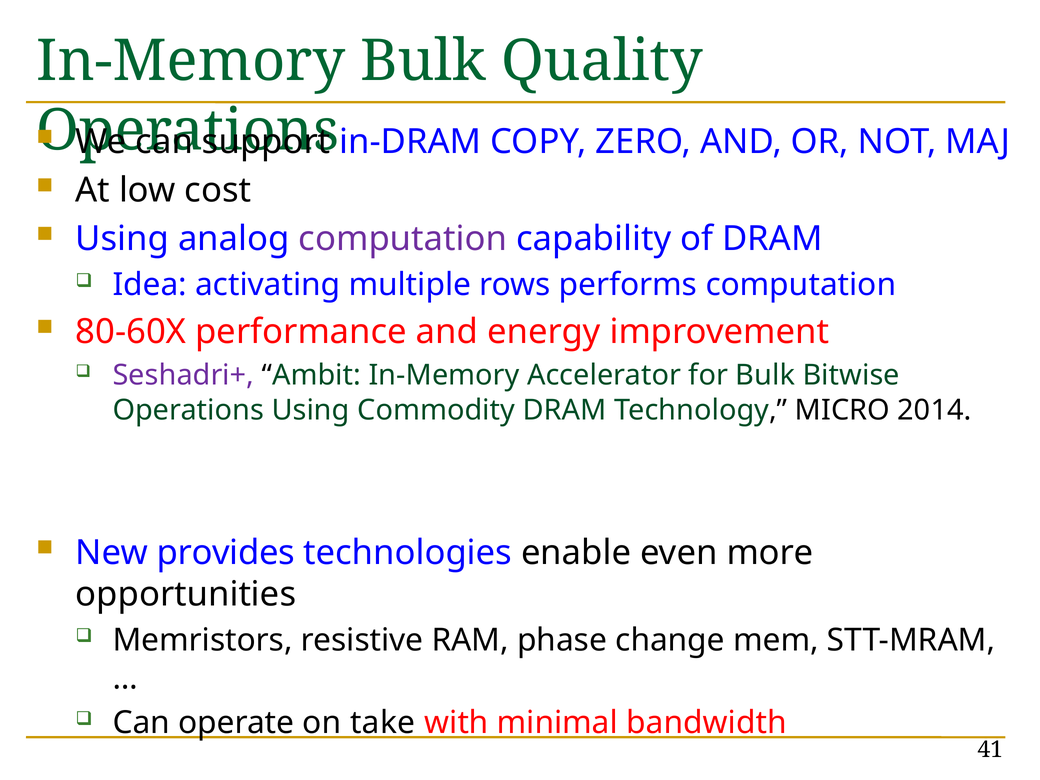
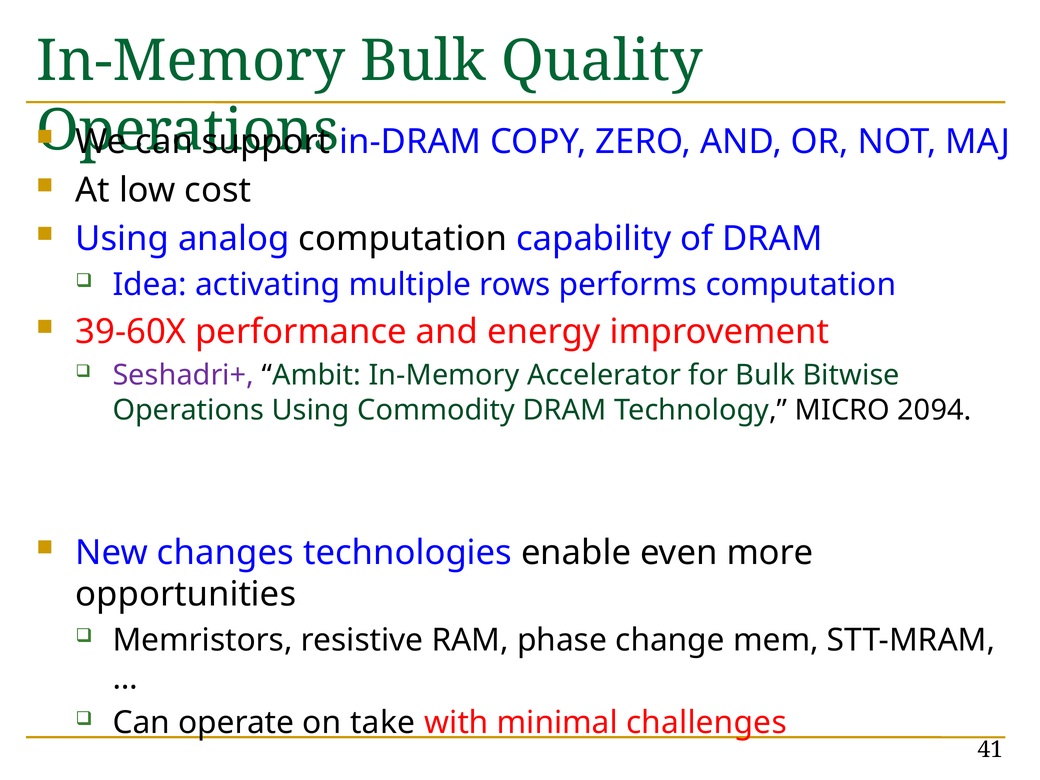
computation at (403, 239) colour: purple -> black
80-60X: 80-60X -> 39-60X
2014: 2014 -> 2094
provides: provides -> changes
bandwidth: bandwidth -> challenges
